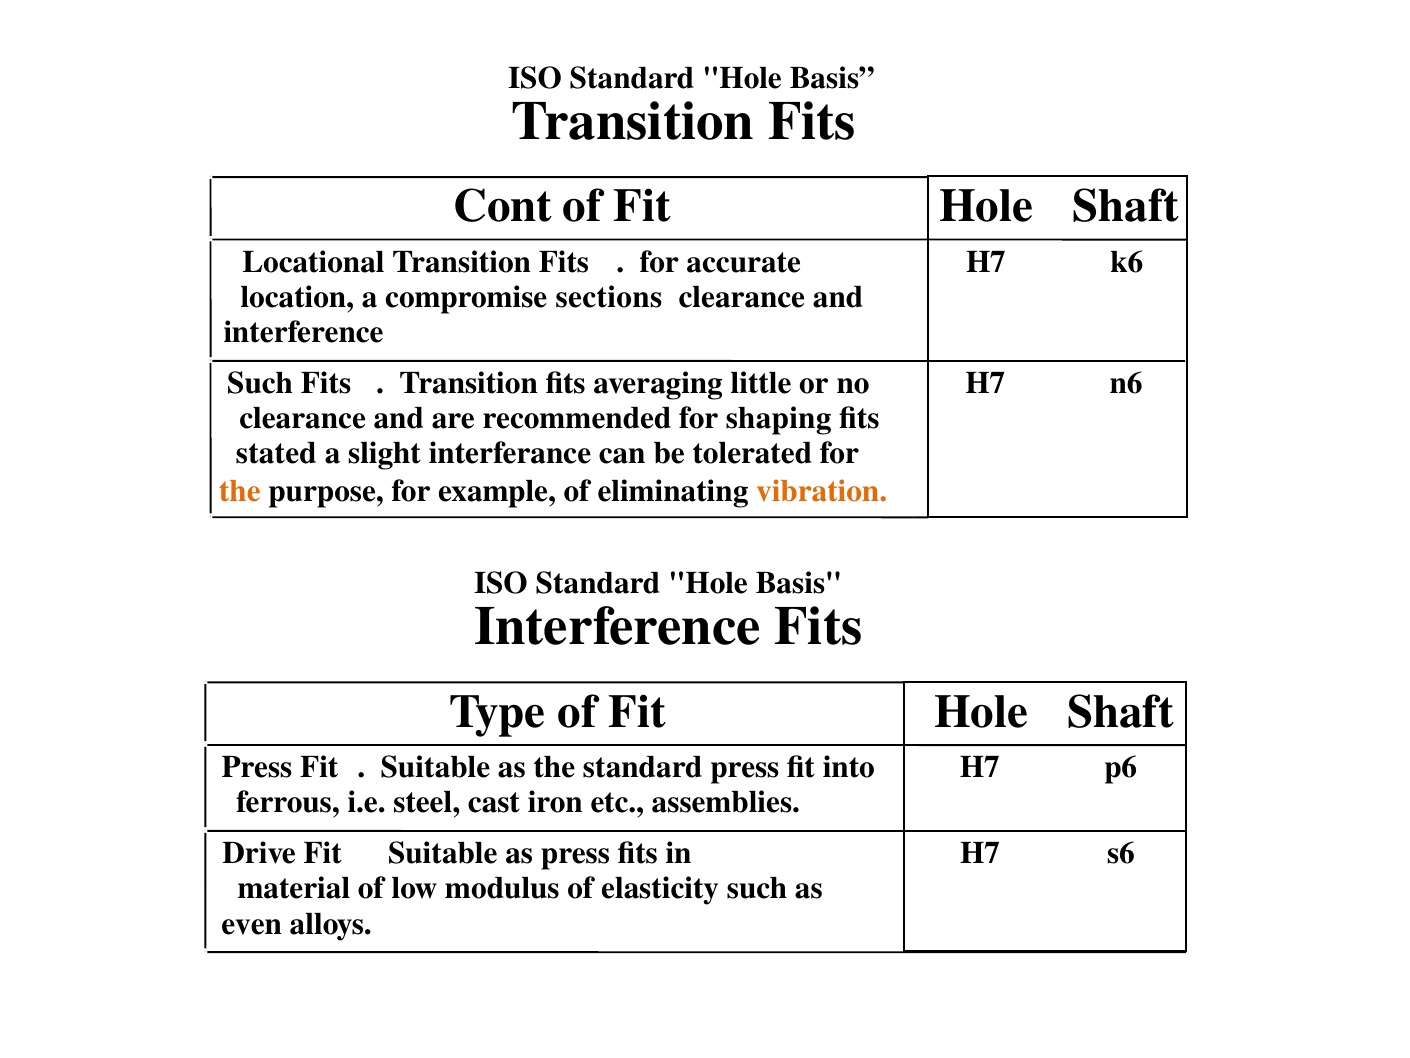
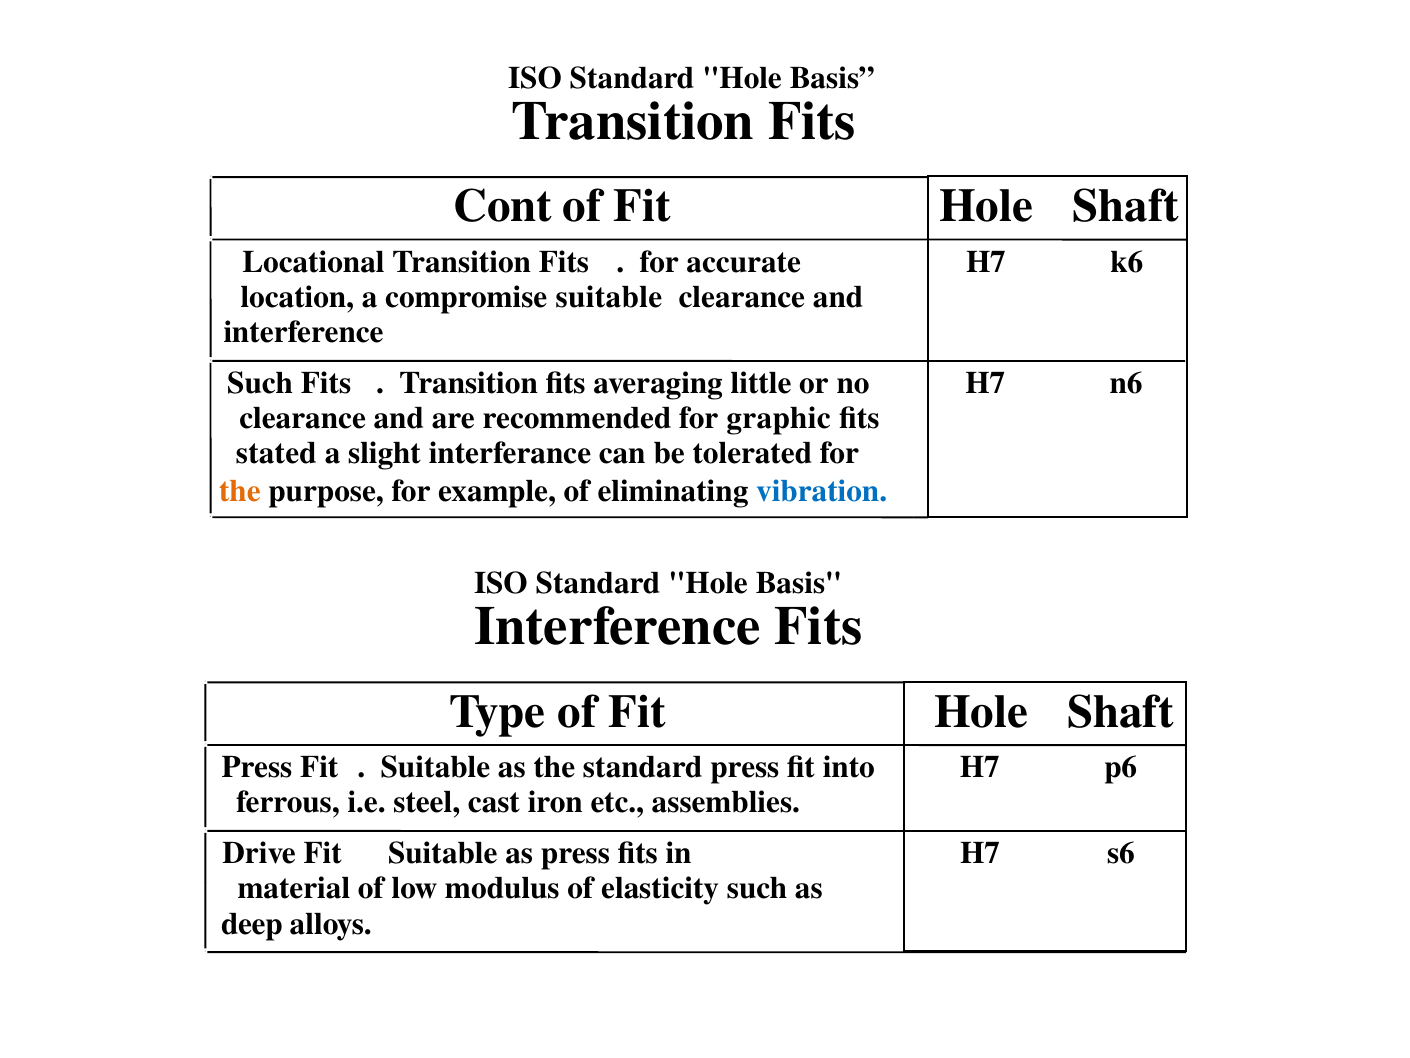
compromise sections: sections -> suitable
shaping: shaping -> graphic
vibration colour: orange -> blue
even: even -> deep
